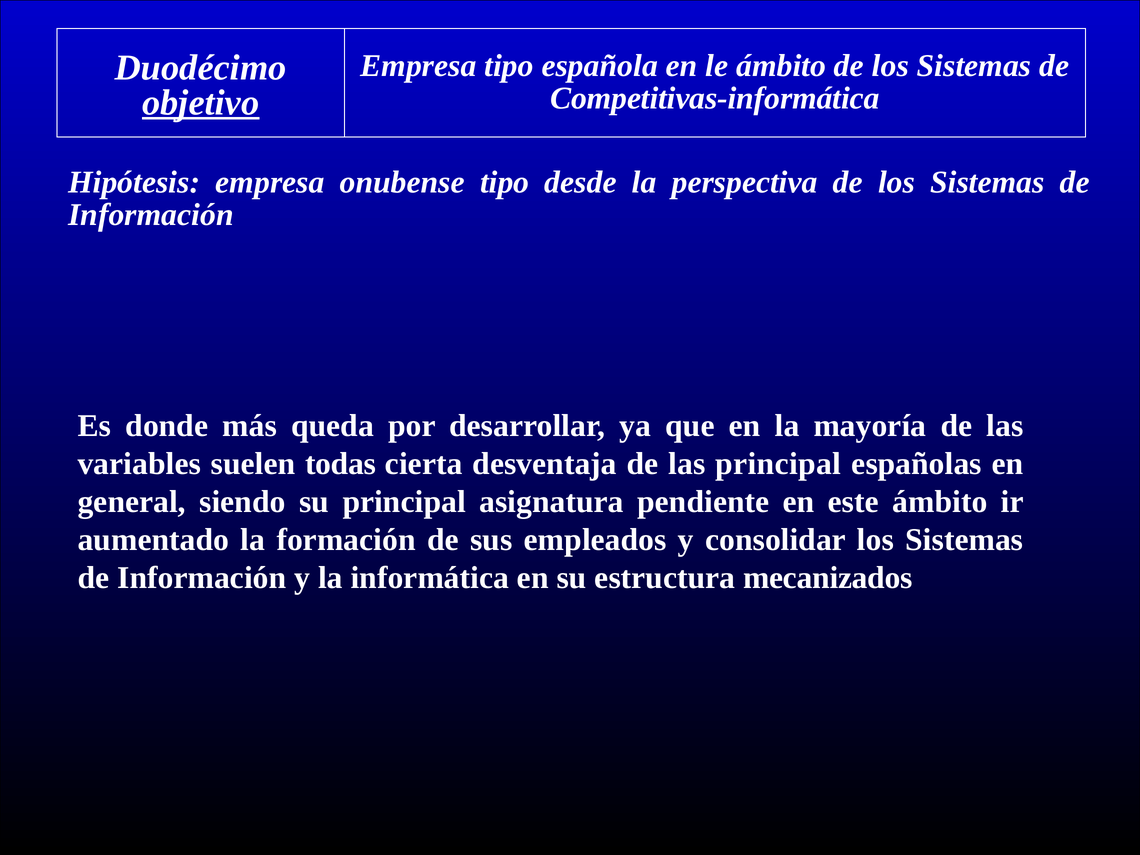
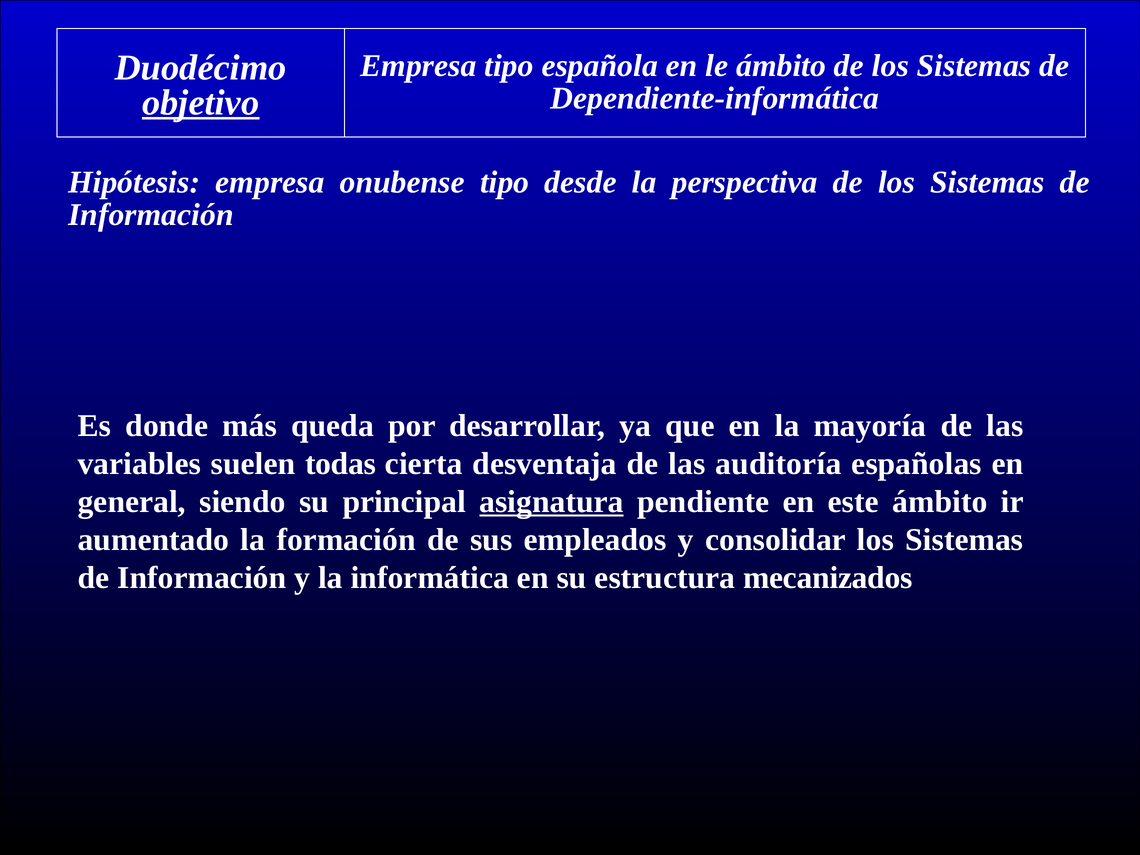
Competitivas-informática: Competitivas-informática -> Dependiente-informática
las principal: principal -> auditoría
asignatura underline: none -> present
